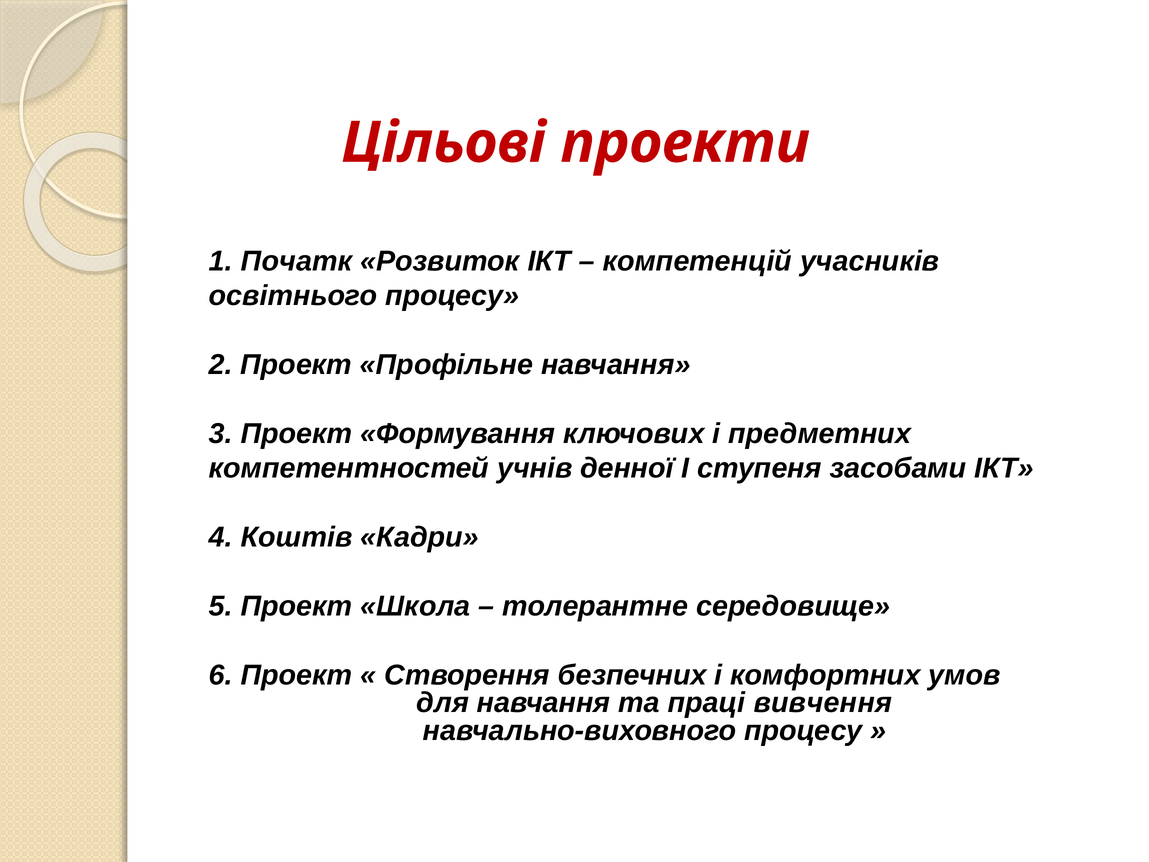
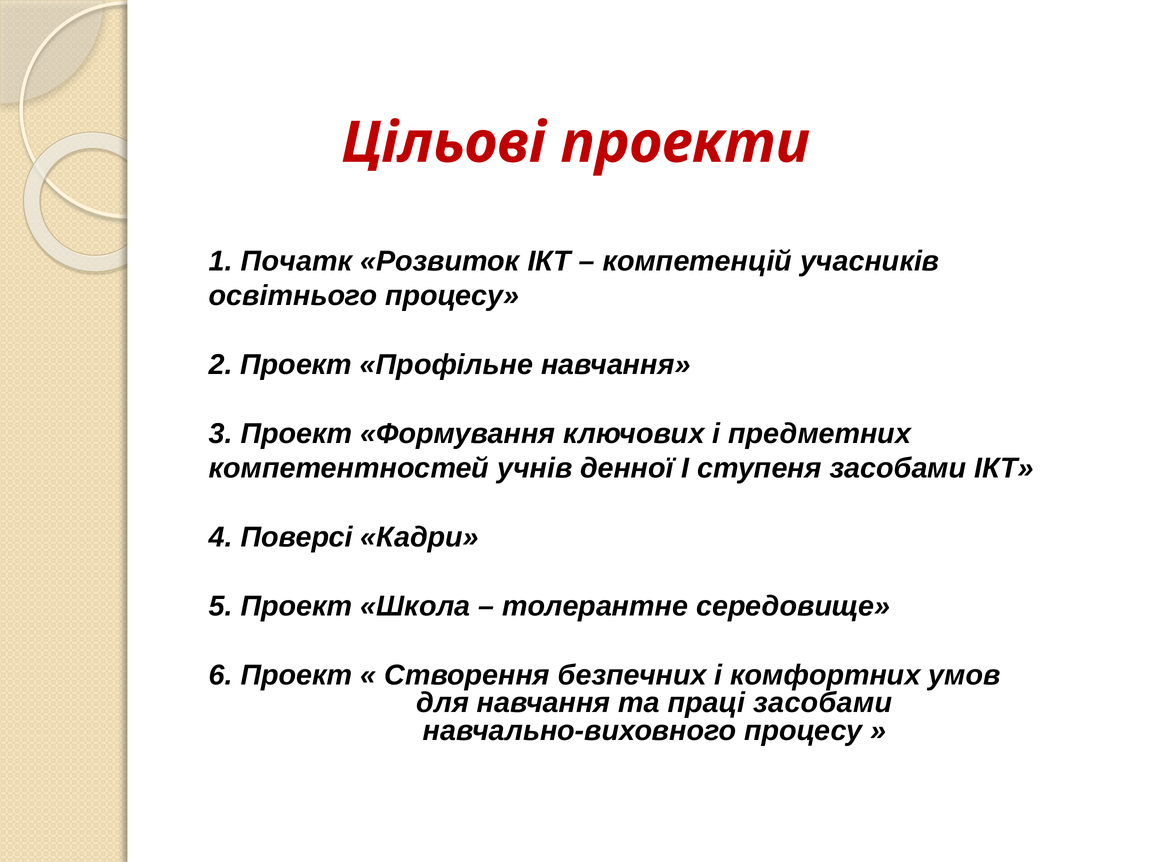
Коштів: Коштів -> Поверсі
праці вивчення: вивчення -> засобами
